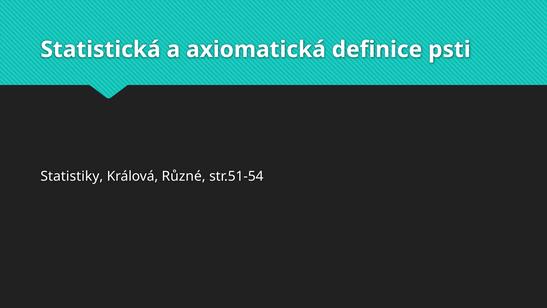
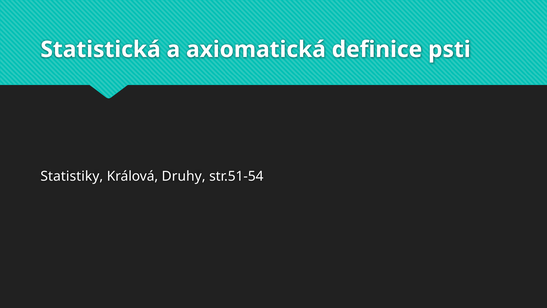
Různé: Různé -> Druhy
